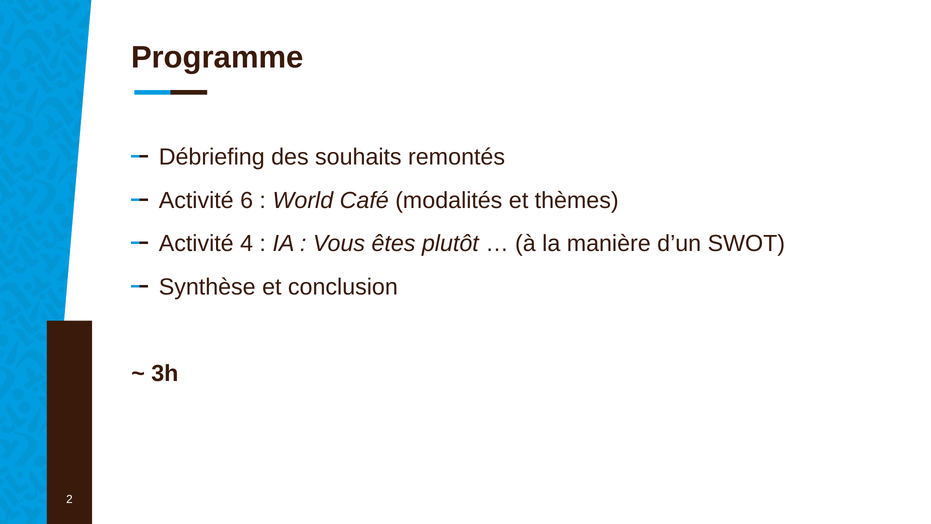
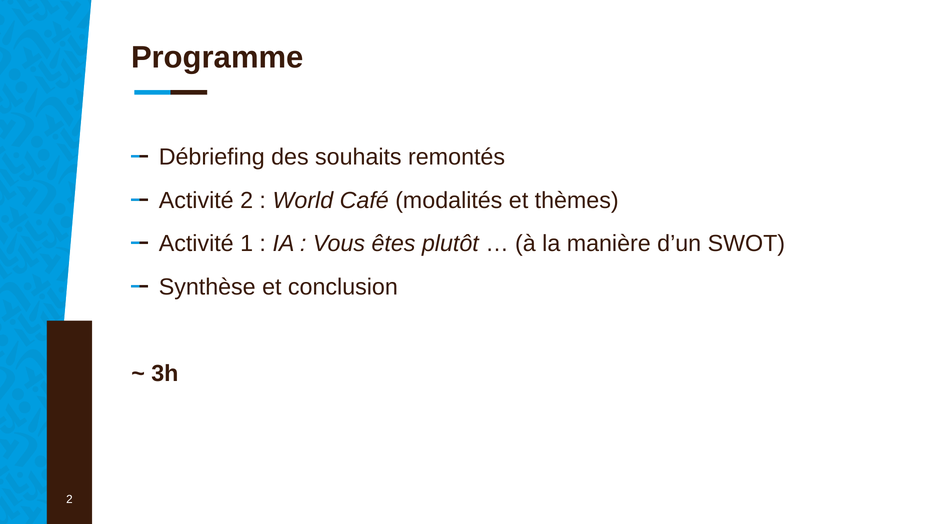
Activité 6: 6 -> 2
4: 4 -> 1
